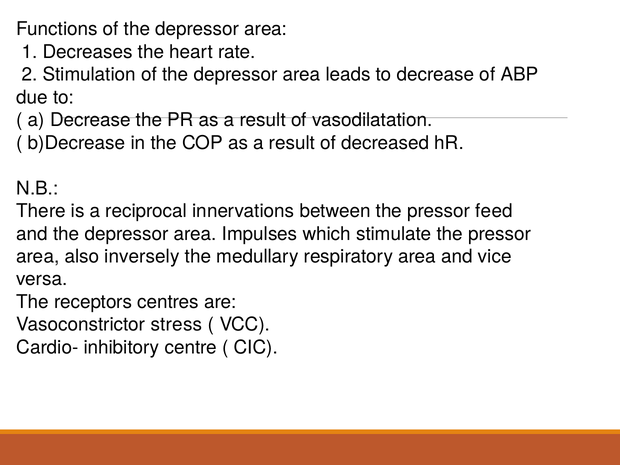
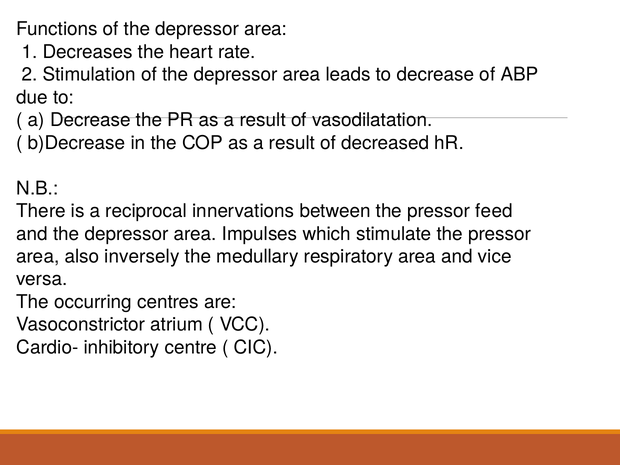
receptors: receptors -> occurring
stress: stress -> atrium
